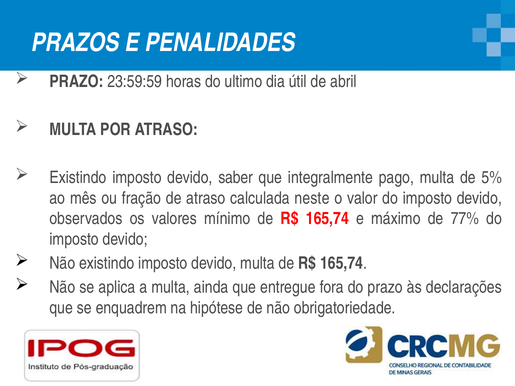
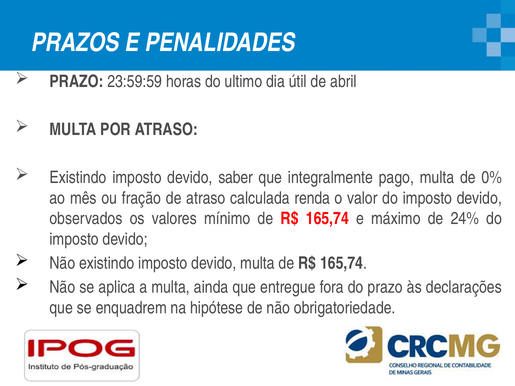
5%: 5% -> 0%
neste: neste -> renda
77%: 77% -> 24%
